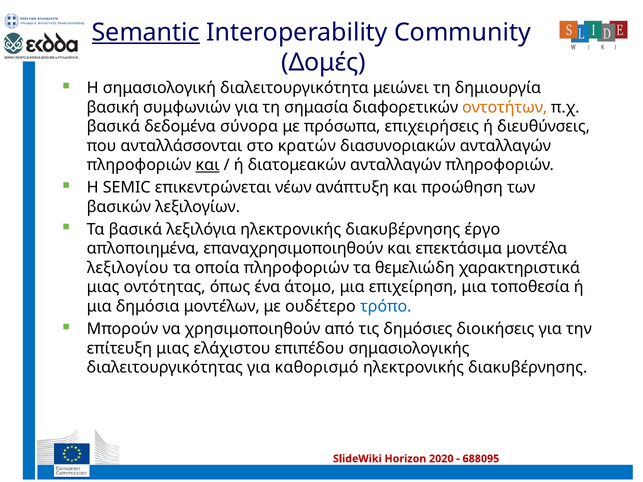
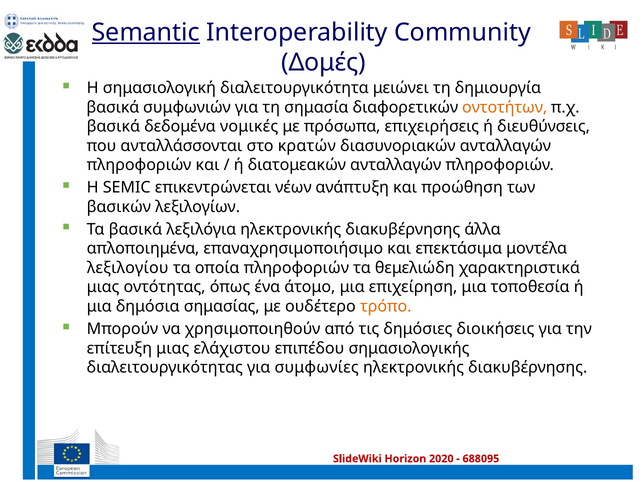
βασική at (113, 107): βασική -> βασικά
σύνορα: σύνορα -> νομικές
και at (208, 165) underline: present -> none
έργο: έργο -> άλλα
επαναχρησιμοποιηθούν: επαναχρησιμοποιηθούν -> επαναχρησιμοποιήσιμο
μοντέλων: μοντέλων -> σημασίας
τρόπο colour: blue -> orange
καθορισμό: καθορισμό -> συμφωνίες
